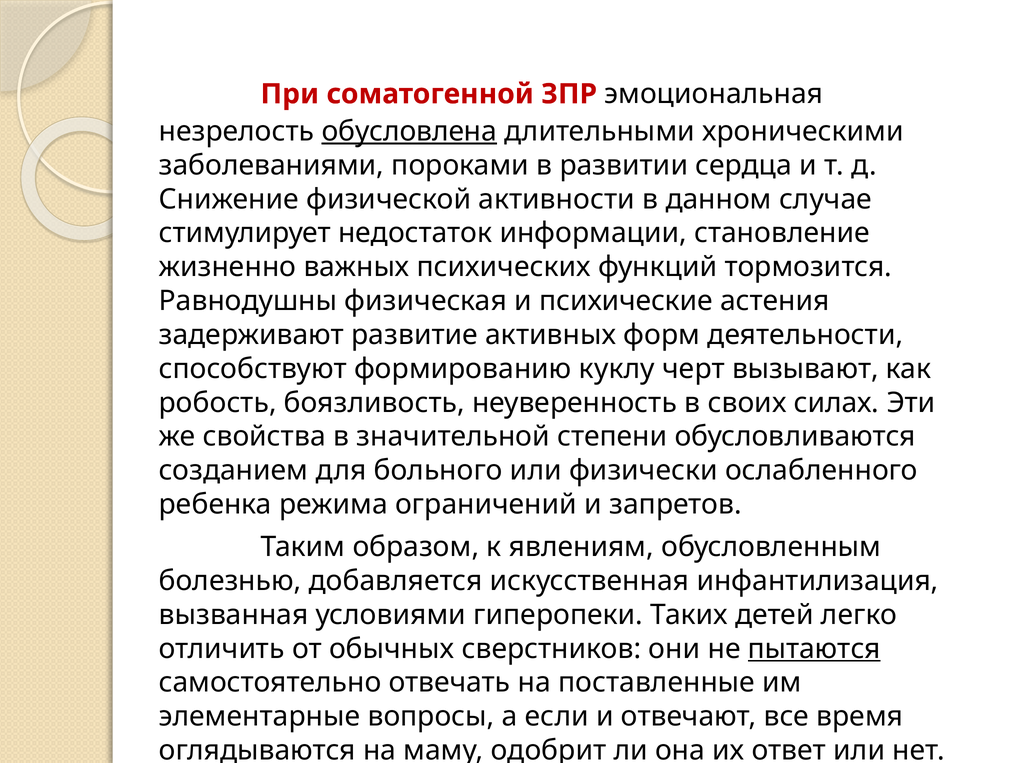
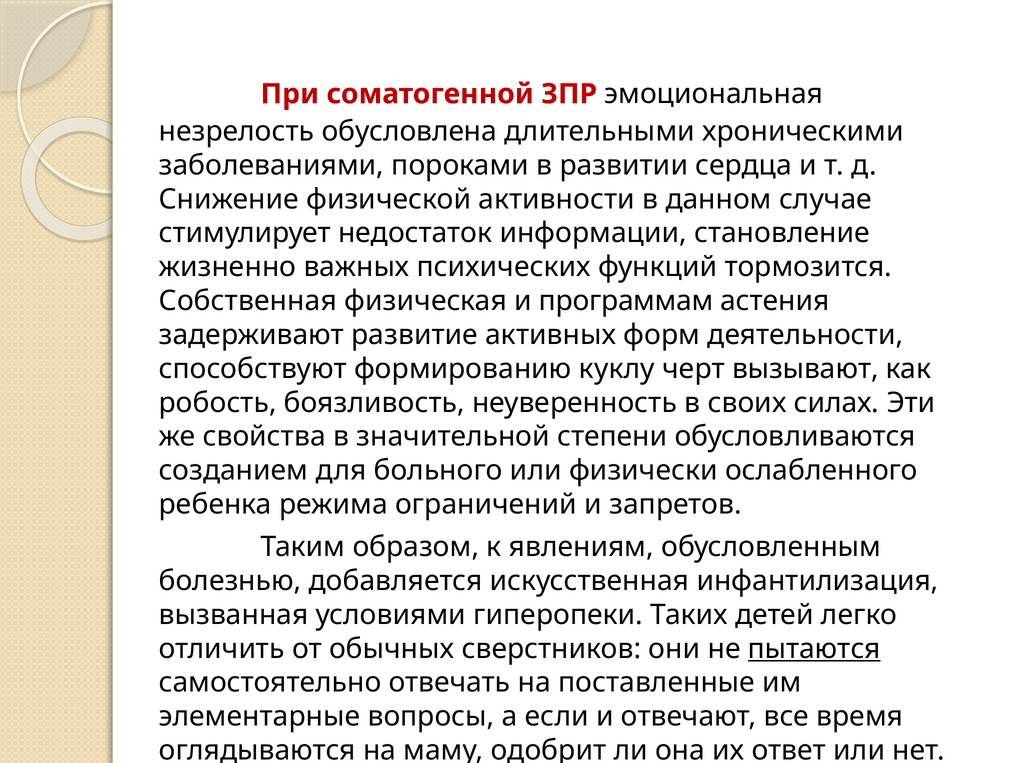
обусловлена underline: present -> none
Равнодушны: Равнодушны -> Собственная
психические: психические -> программам
